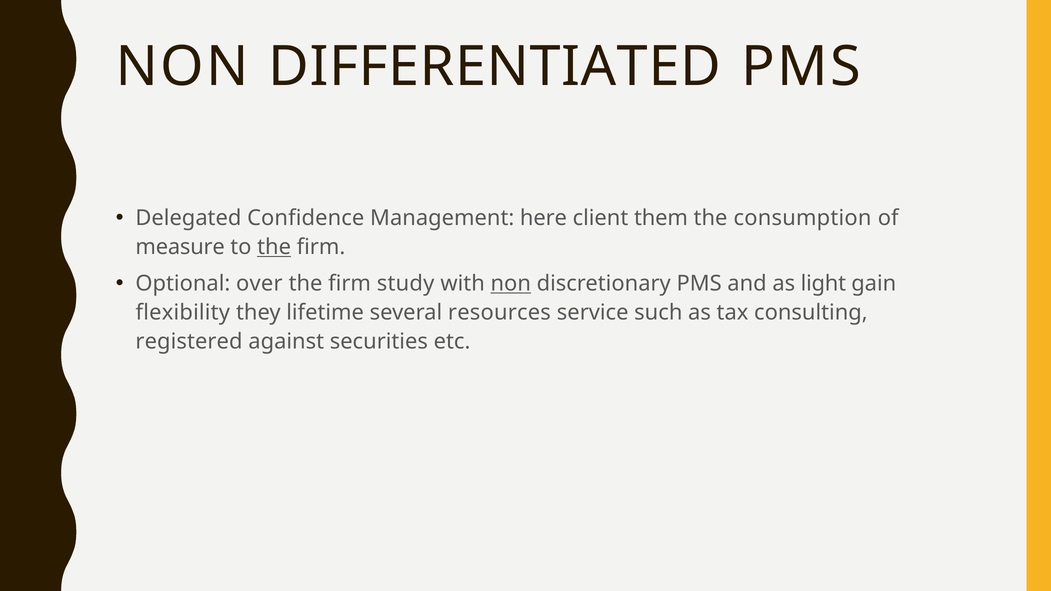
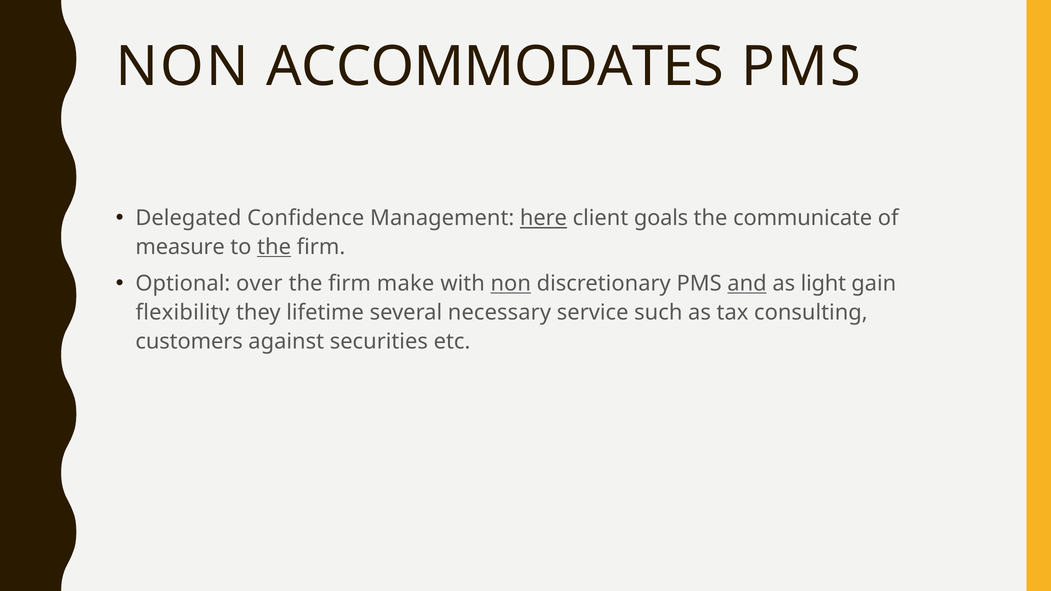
DIFFERENTIATED: DIFFERENTIATED -> ACCOMMODATES
here underline: none -> present
them: them -> goals
consumption: consumption -> communicate
study: study -> make
and underline: none -> present
resources: resources -> necessary
registered: registered -> customers
